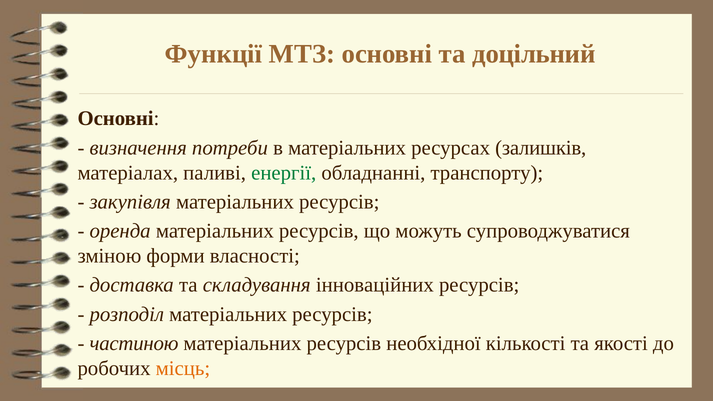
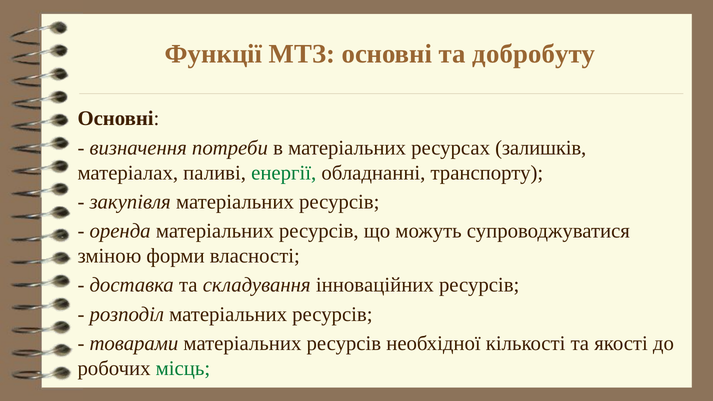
доцільний: доцільний -> добробуту
частиною: частиною -> товарами
місць colour: orange -> green
